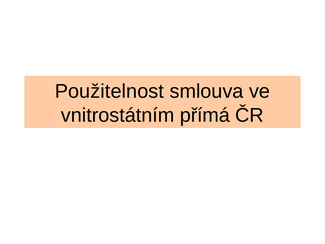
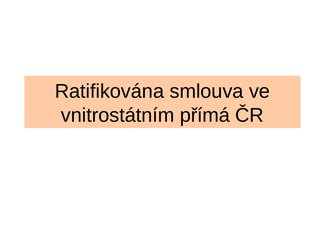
Použitelnost: Použitelnost -> Ratifikována
